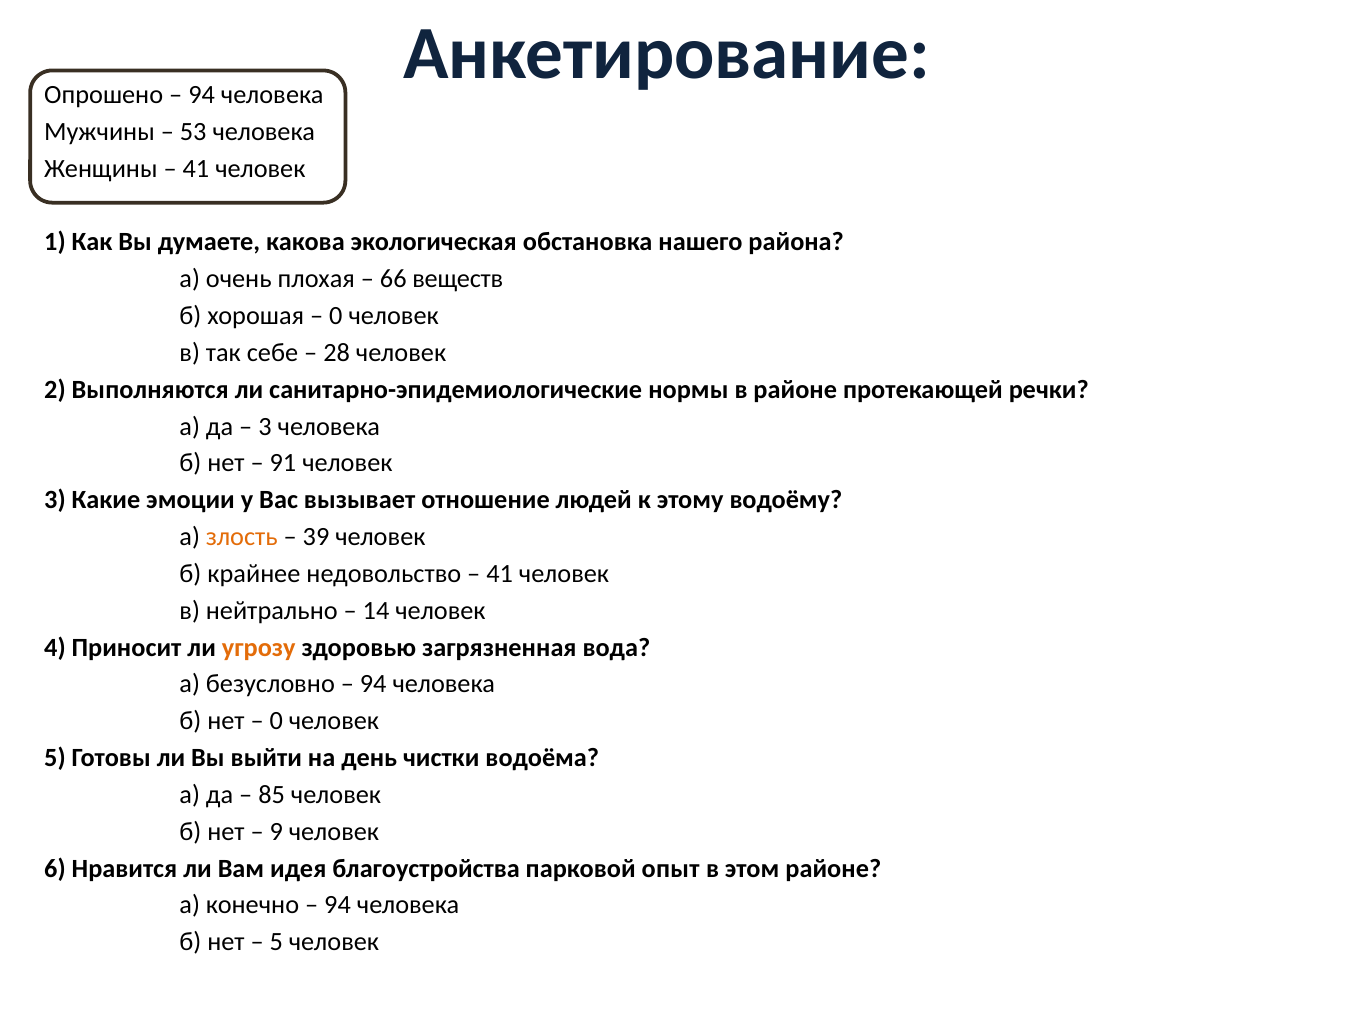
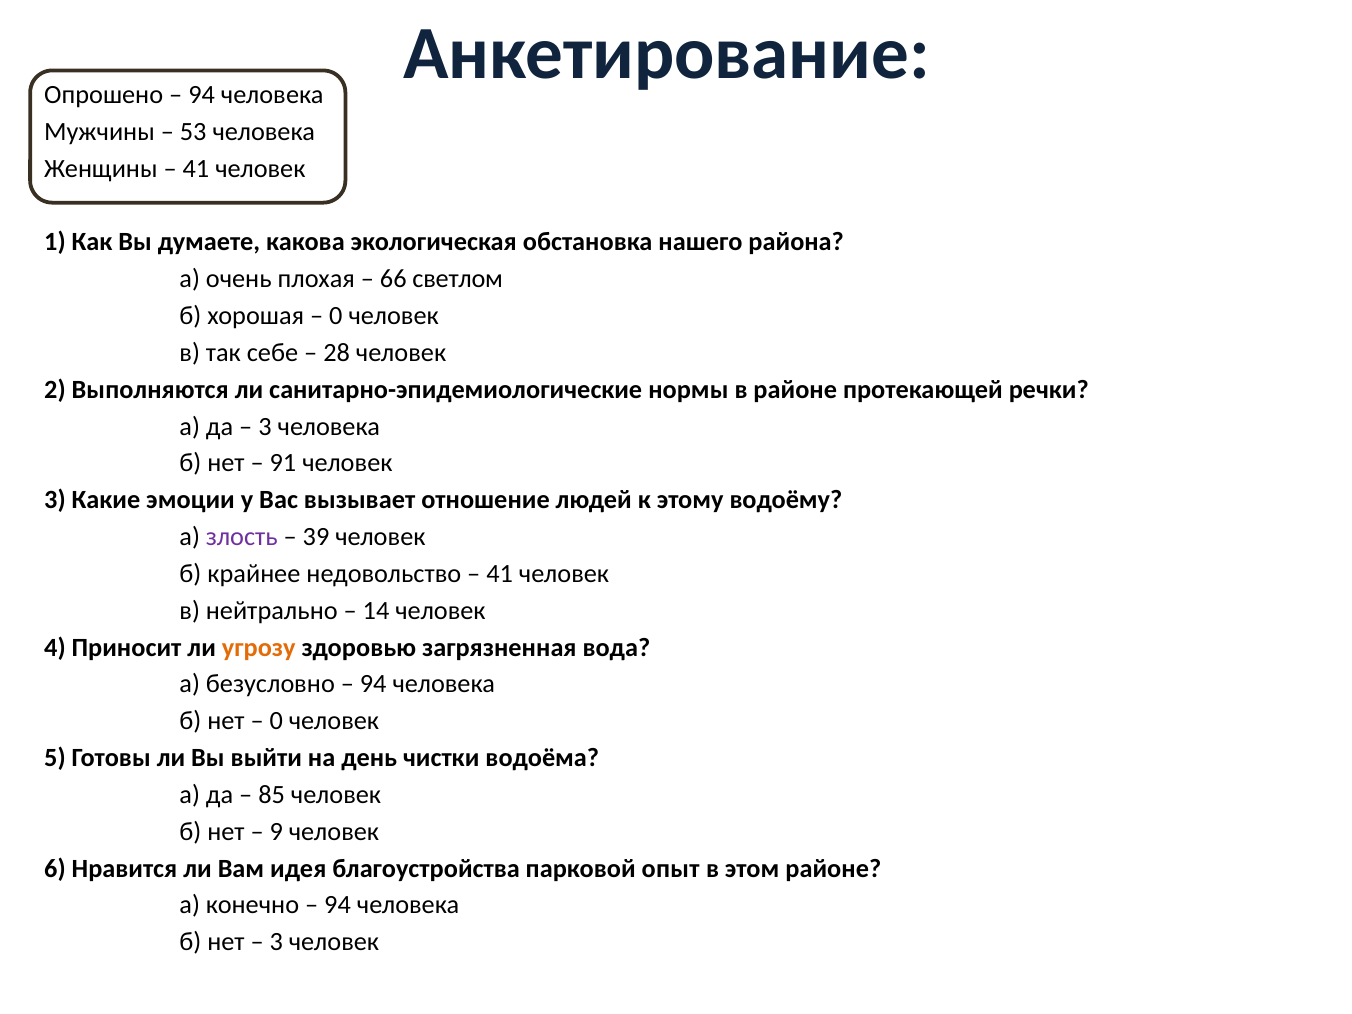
веществ: веществ -> светлом
злость colour: orange -> purple
5 at (276, 942): 5 -> 3
